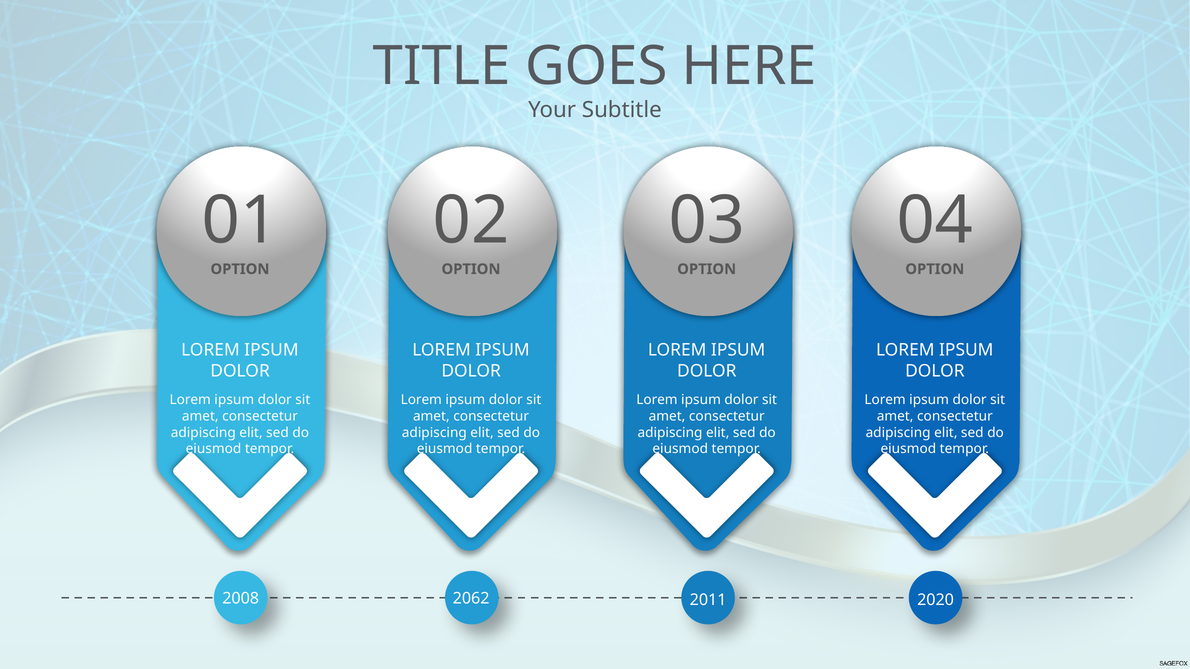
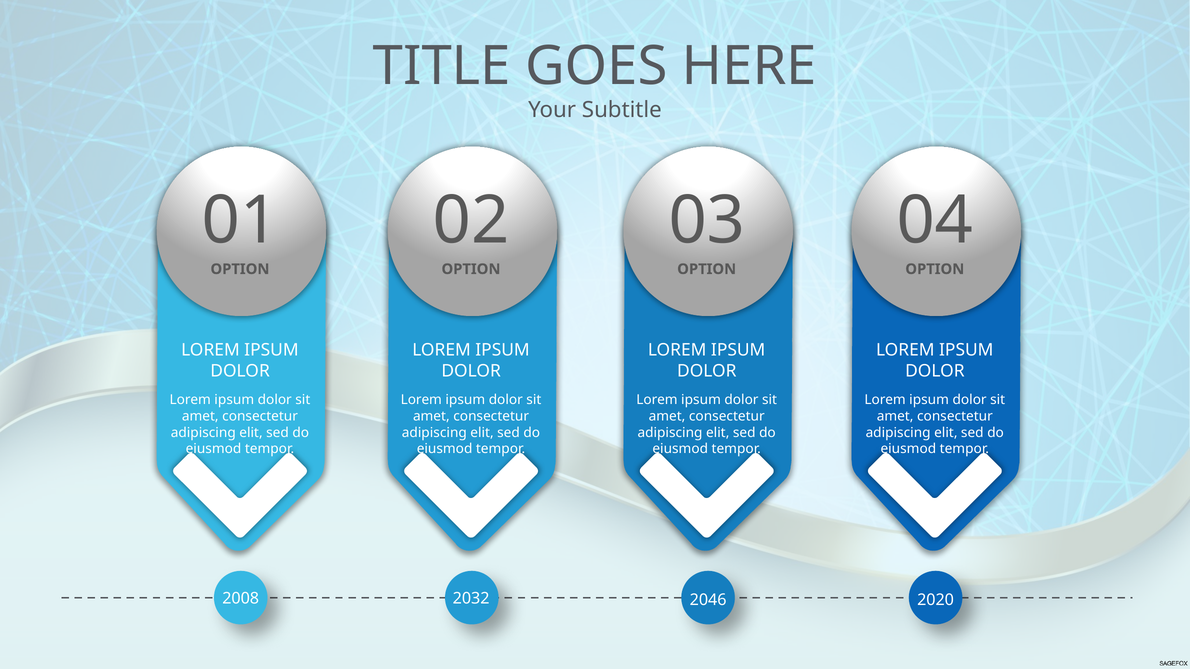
2062: 2062 -> 2032
2011: 2011 -> 2046
